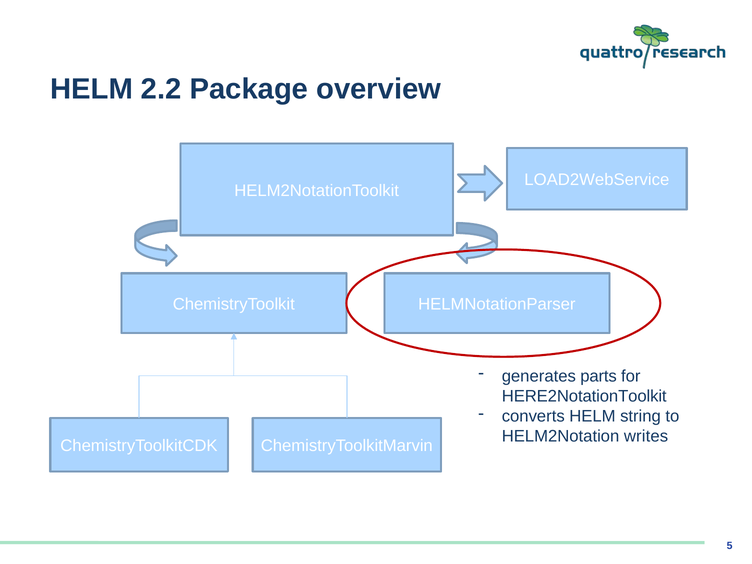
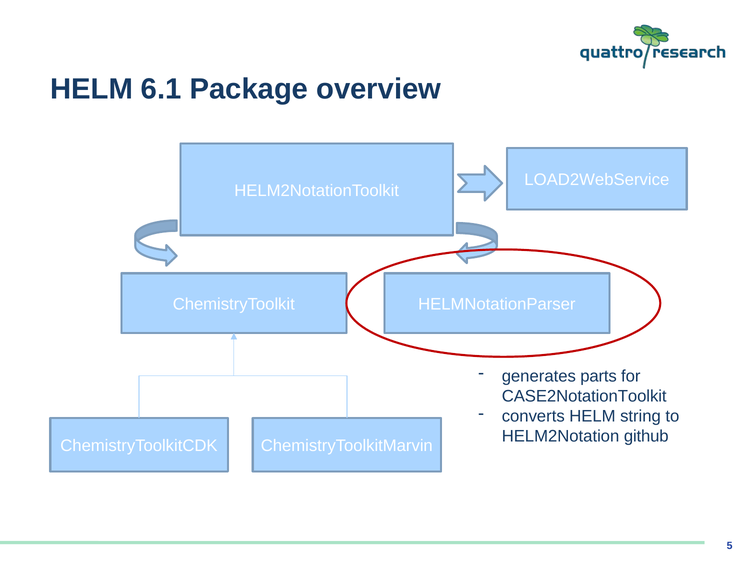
2.2: 2.2 -> 6.1
HERE2NotationToolkit: HERE2NotationToolkit -> CASE2NotationToolkit
writes: writes -> github
